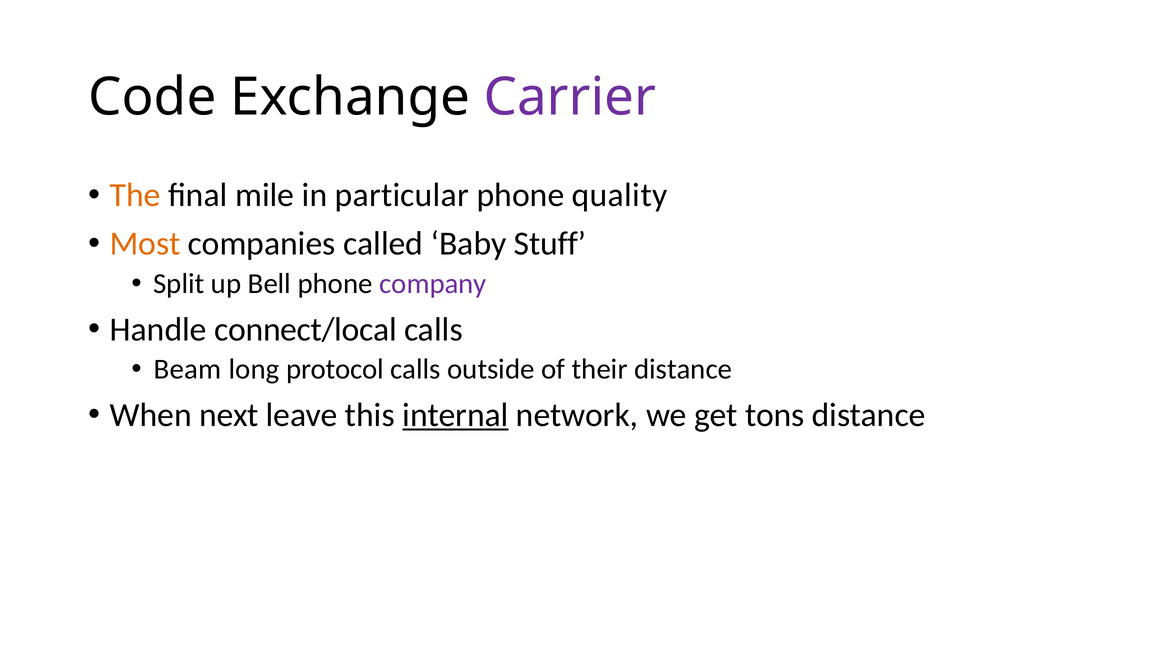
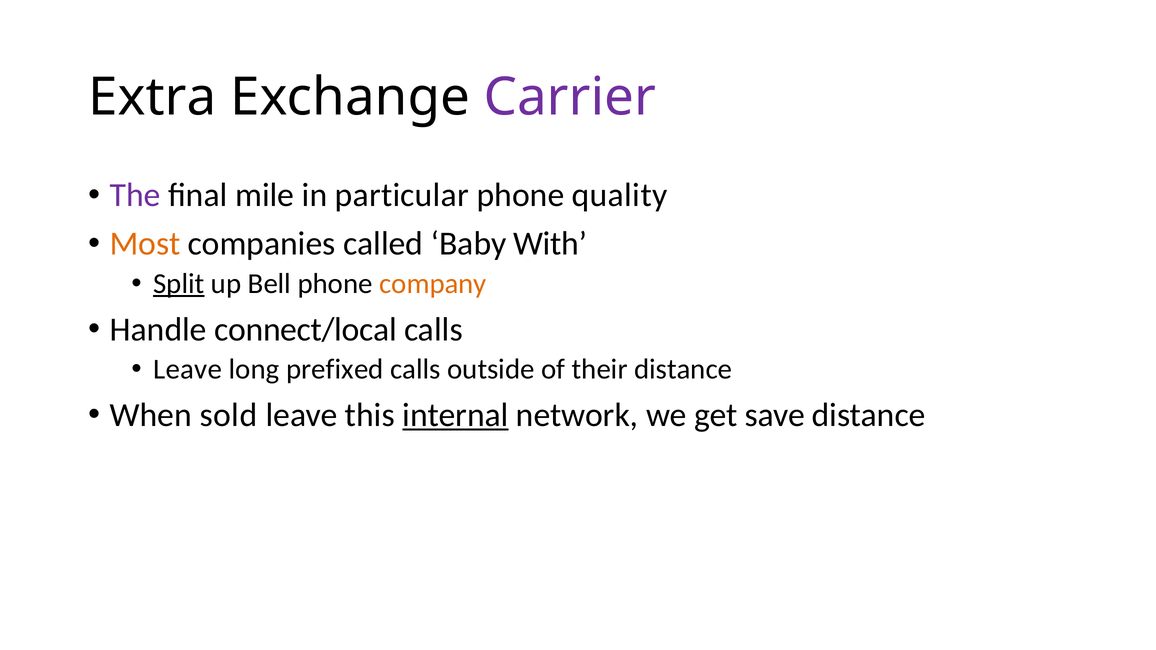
Code: Code -> Extra
The colour: orange -> purple
Stuff: Stuff -> With
Split underline: none -> present
company colour: purple -> orange
Beam at (188, 369): Beam -> Leave
protocol: protocol -> prefixed
next: next -> sold
tons: tons -> save
